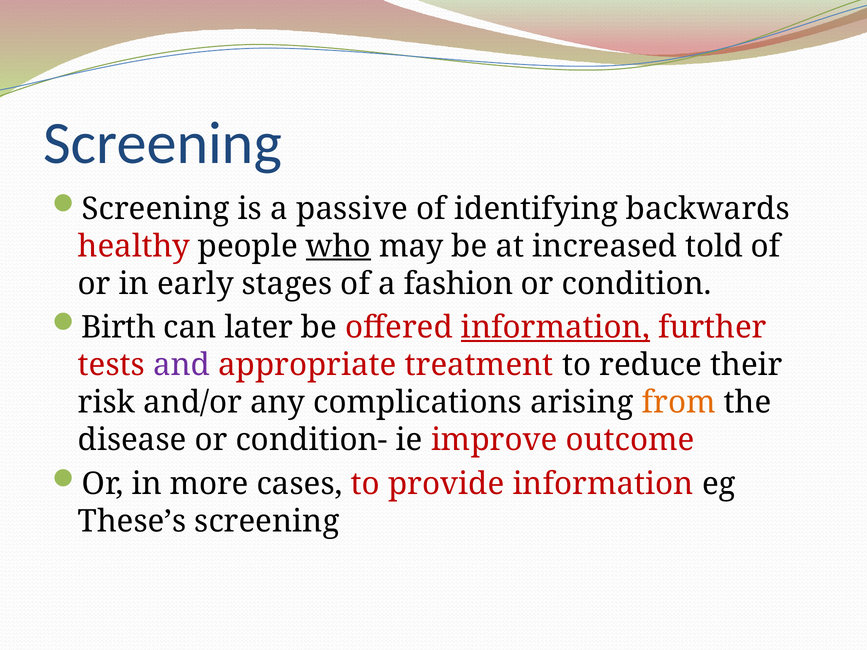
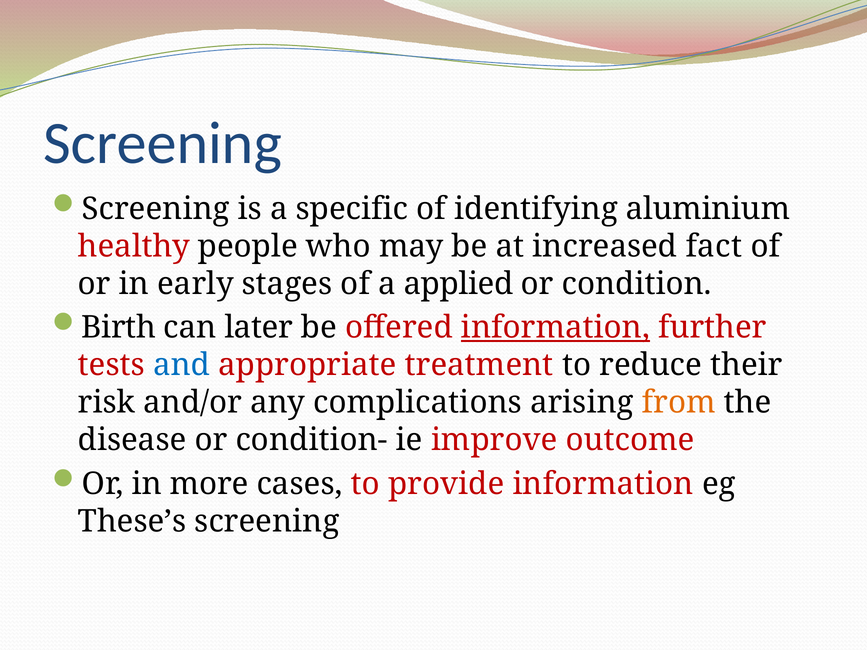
passive: passive -> specific
backwards: backwards -> aluminium
who underline: present -> none
told: told -> fact
fashion: fashion -> applied
and colour: purple -> blue
